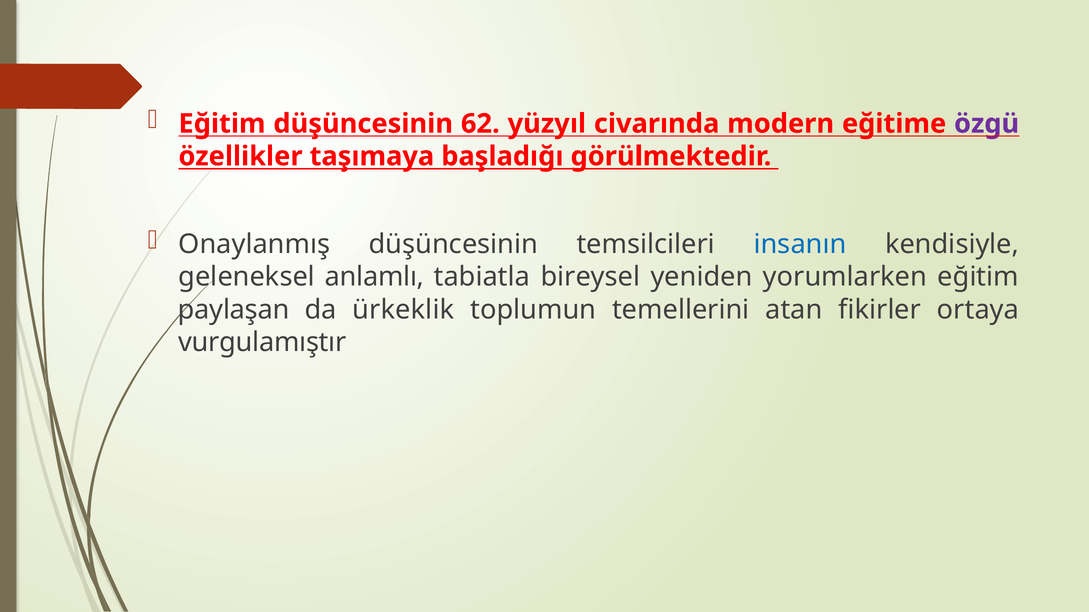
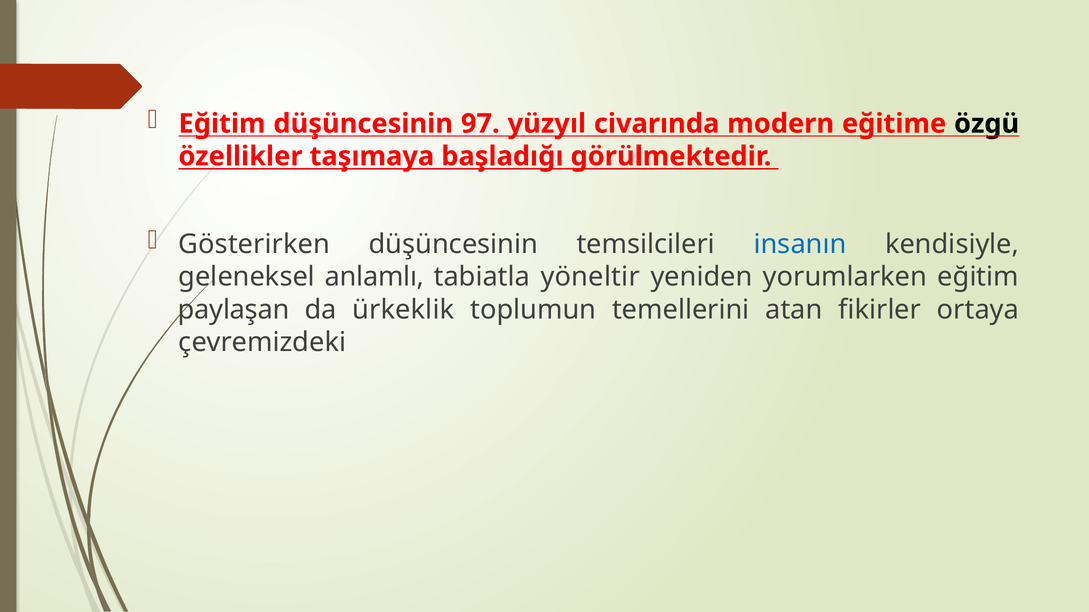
62: 62 -> 97
özgü colour: purple -> black
Onaylanmış: Onaylanmış -> Gösterirken
bireysel: bireysel -> yöneltir
vurgulamıştır: vurgulamıştır -> çevremizdeki
